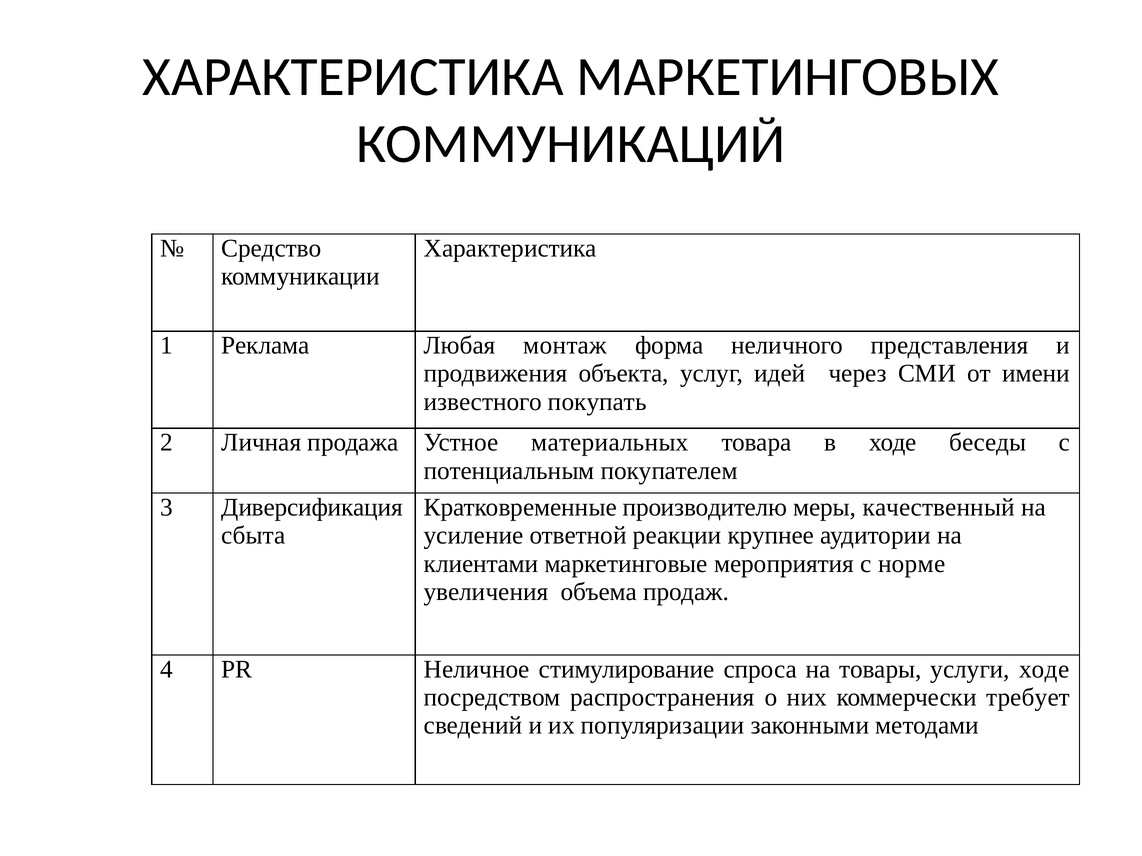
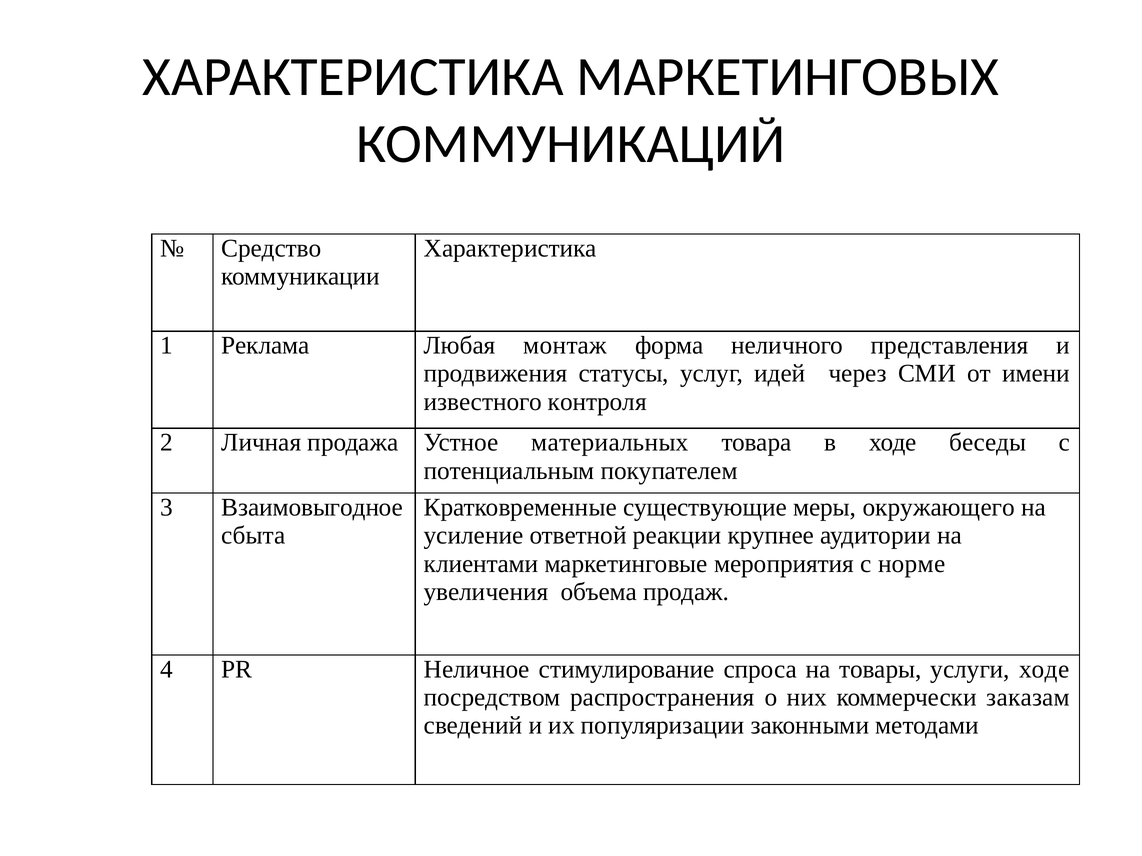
объекта: объекта -> статусы
покупать: покупать -> контроля
Диверсификация: Диверсификация -> Взаимовыгодное
производителю: производителю -> существующие
качественный: качественный -> окружающего
требует: требует -> заказам
